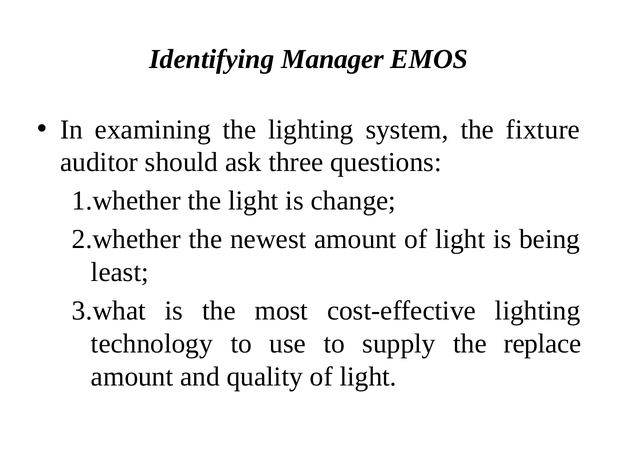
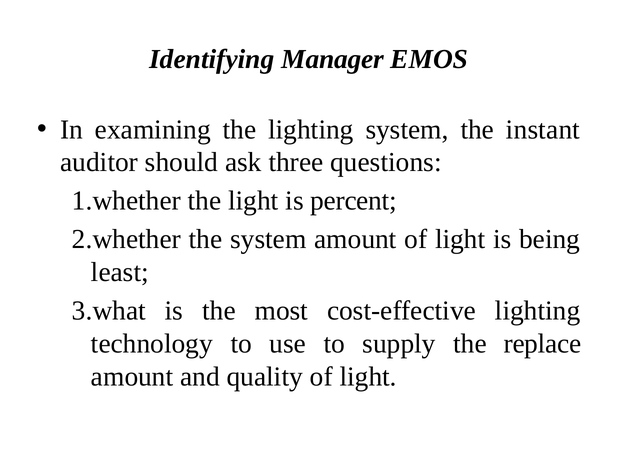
fixture: fixture -> instant
change: change -> percent
the newest: newest -> system
